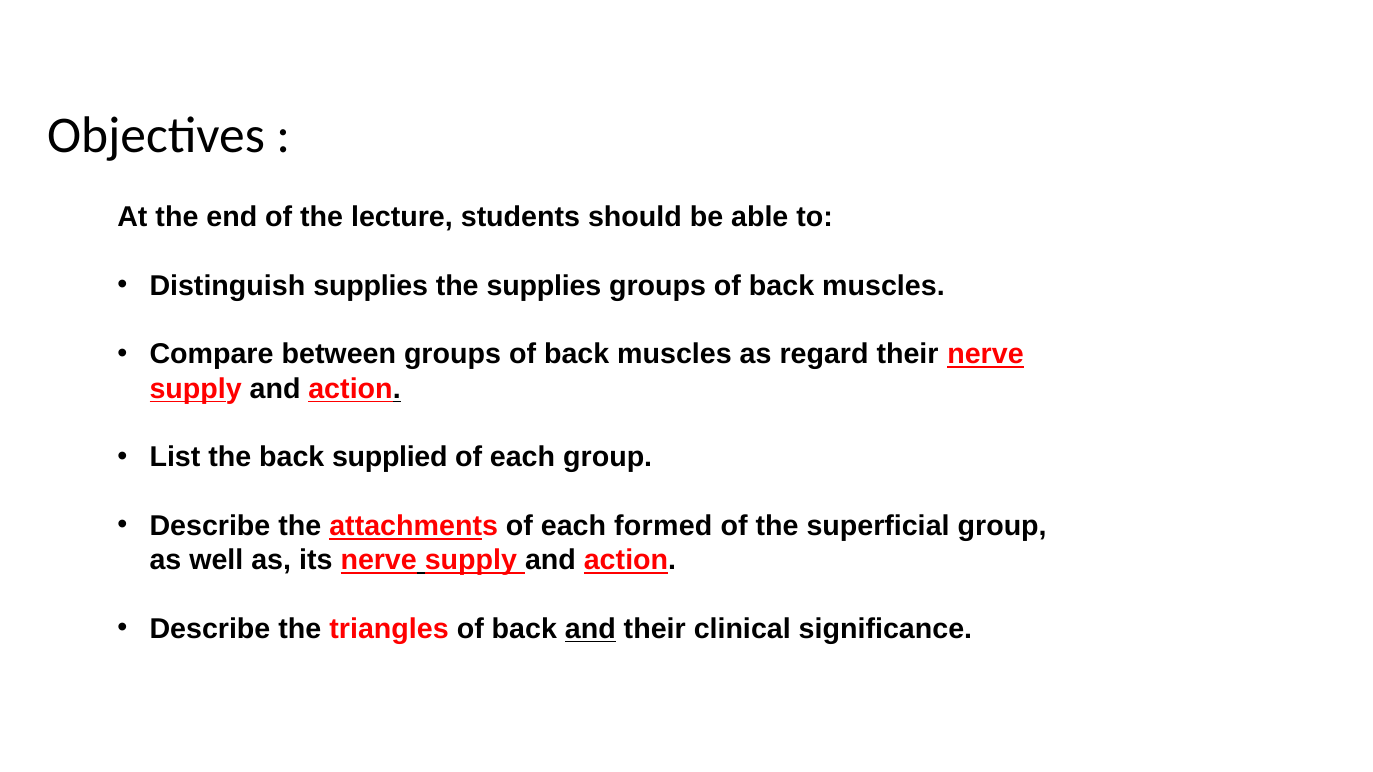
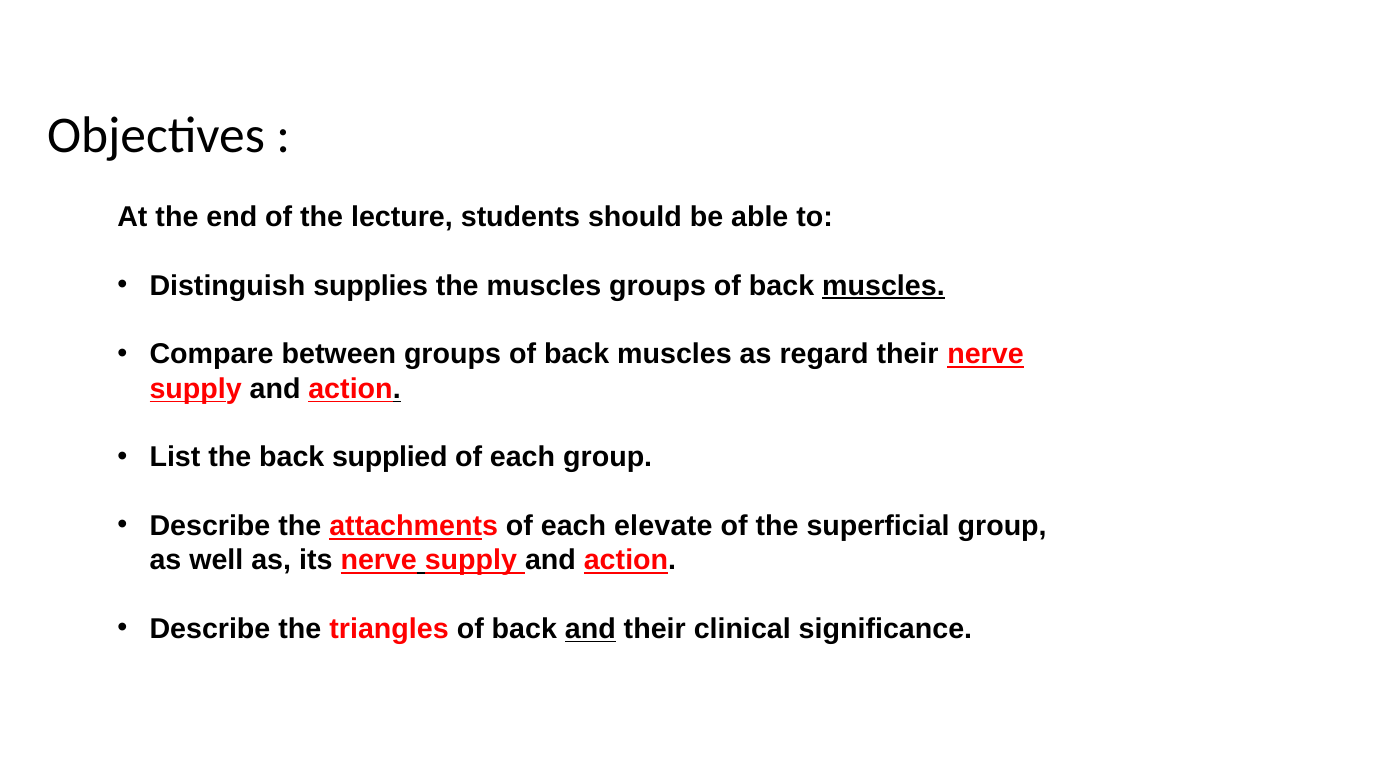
the supplies: supplies -> muscles
muscles at (883, 286) underline: none -> present
formed: formed -> elevate
